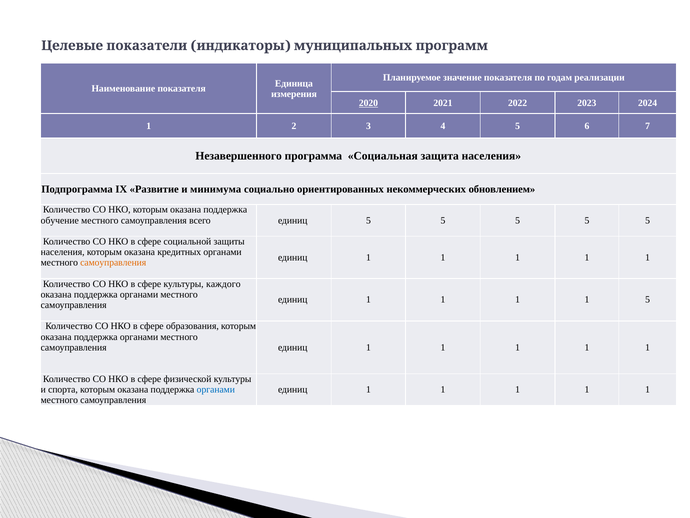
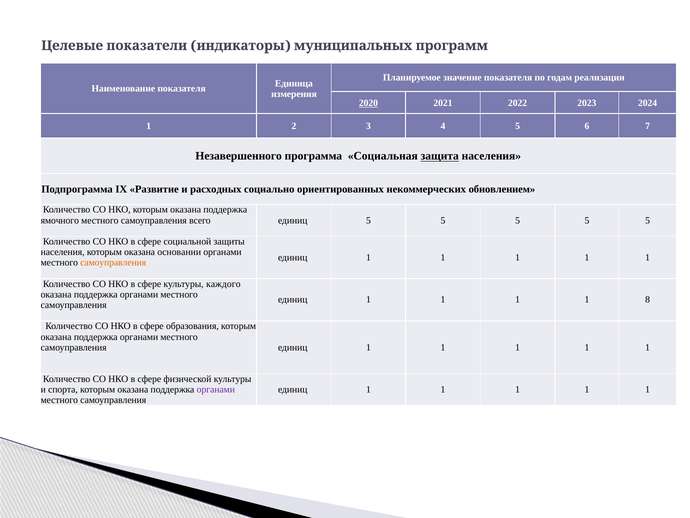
защита underline: none -> present
минимума: минимума -> расходных
обучение: обучение -> ямочного
кредитных: кредитных -> основании
1 5: 5 -> 8
органами at (216, 389) colour: blue -> purple
